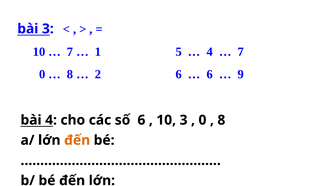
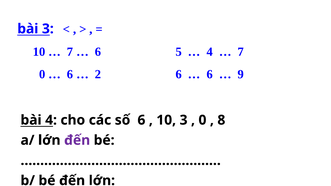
1 at (98, 52): 1 -> 6
8 at (70, 74): 8 -> 6
đến at (77, 140) colour: orange -> purple
